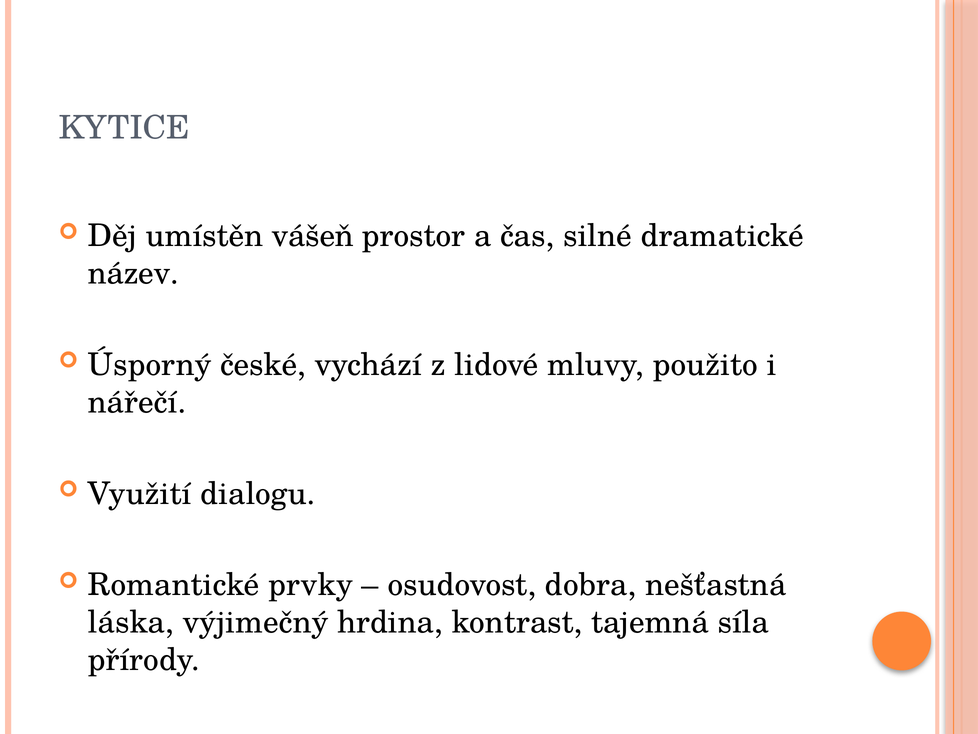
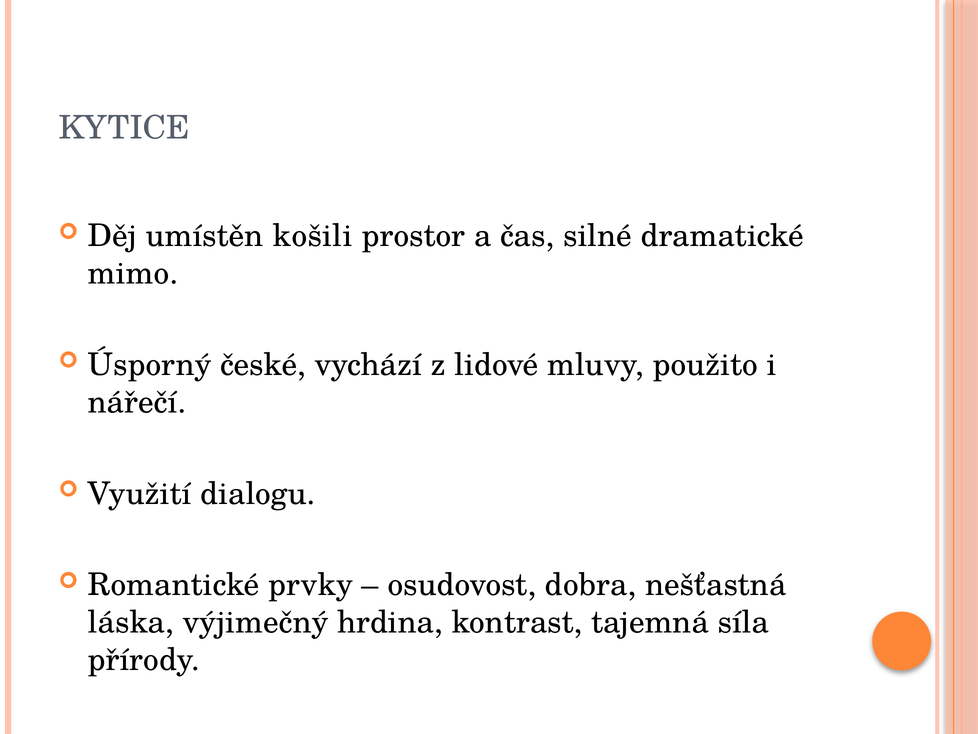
vášeň: vášeň -> košili
název: název -> mimo
